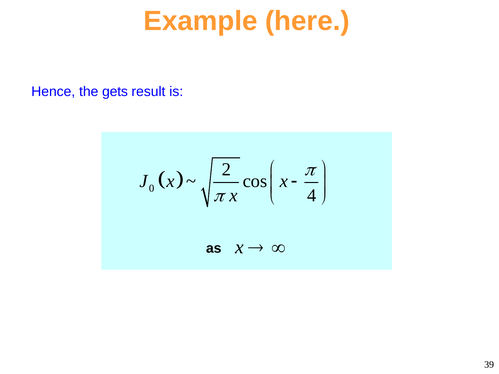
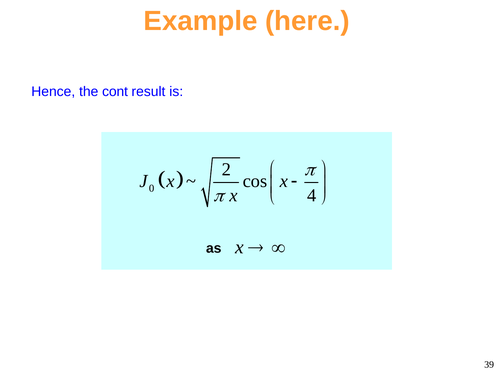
gets: gets -> cont
